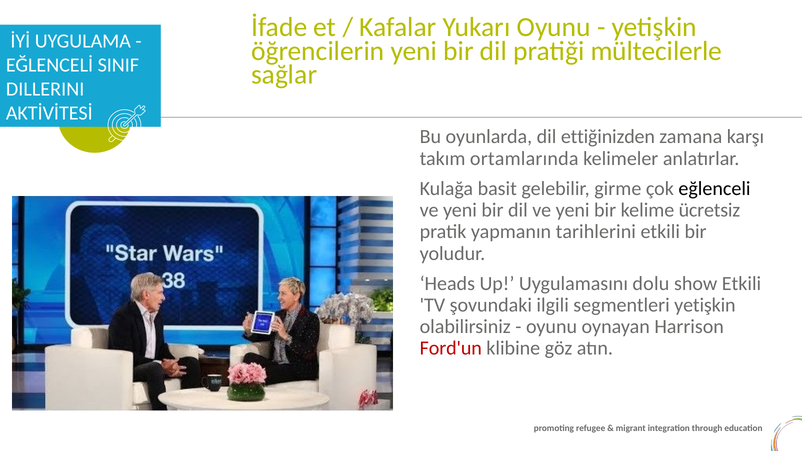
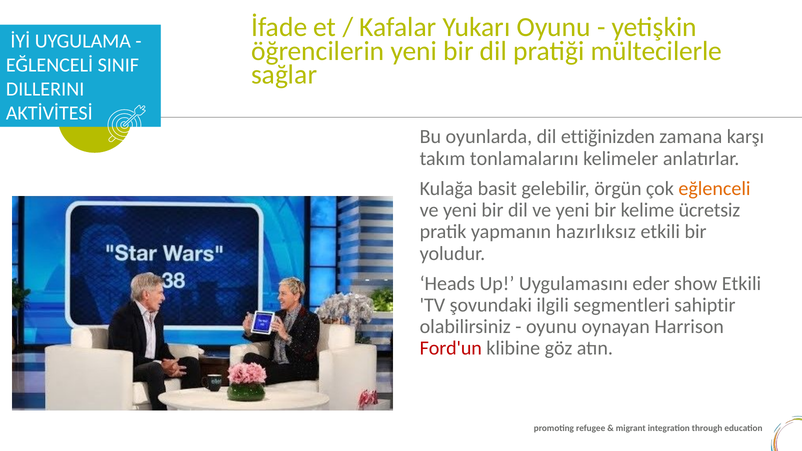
ortamlarında: ortamlarında -> tonlamalarını
girme: girme -> örgün
eğlenceli colour: black -> orange
tarihlerini: tarihlerini -> hazırlıksız
dolu: dolu -> eder
segmentleri yetişkin: yetişkin -> sahiptir
